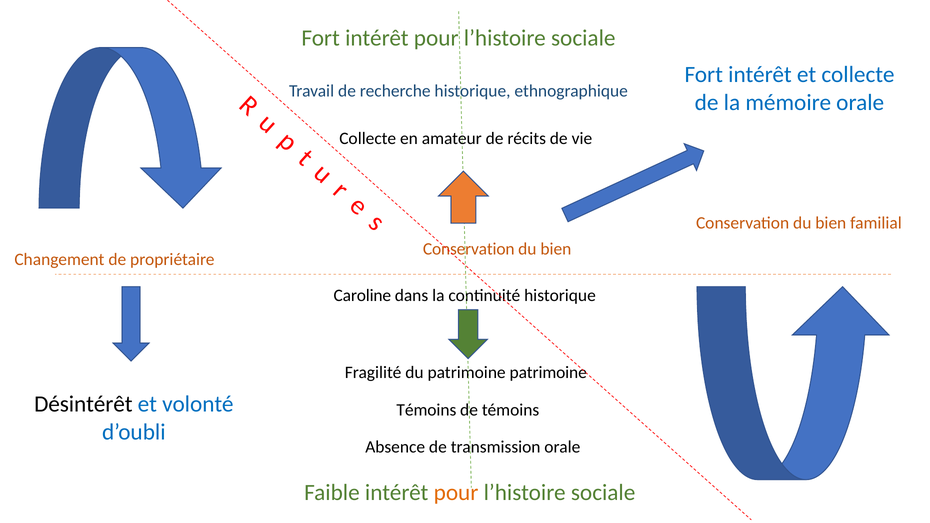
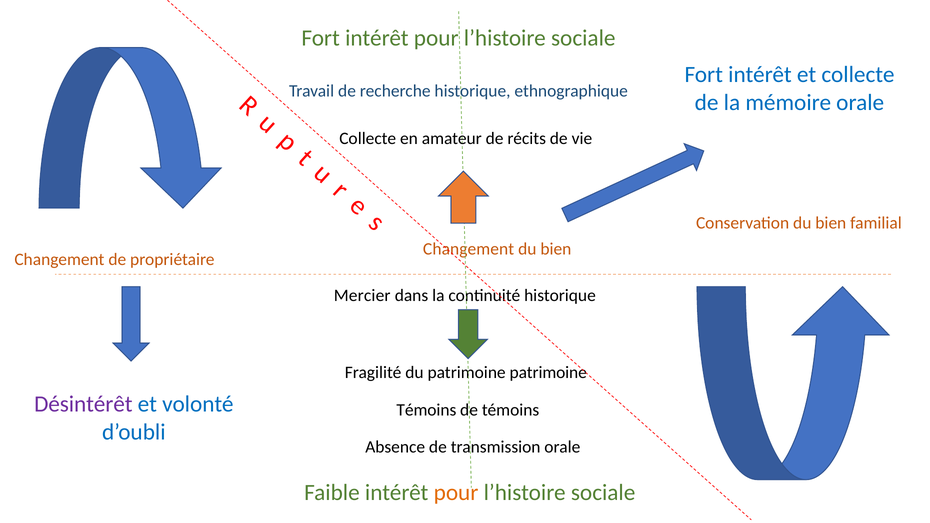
Conservation at (469, 249): Conservation -> Changement
Caroline: Caroline -> Mercier
Désintérêt colour: black -> purple
